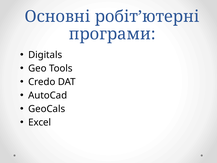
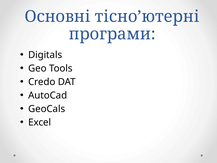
робіт’ютерні: робіт’ютерні -> тісно’ютерні
